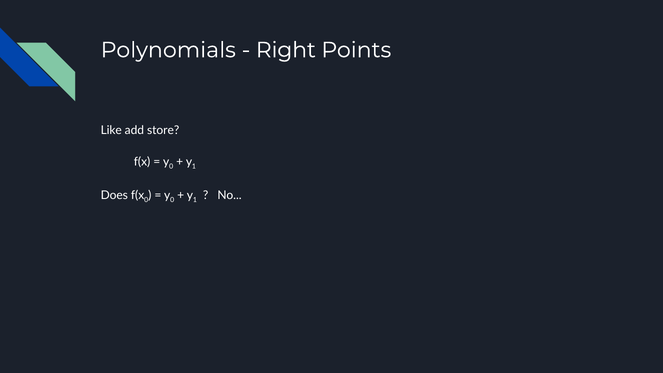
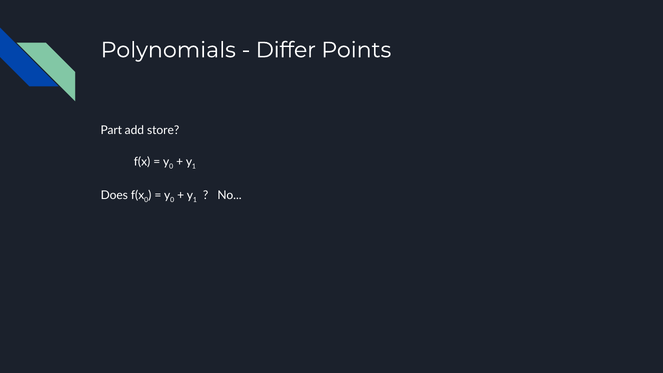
Right: Right -> Differ
Like: Like -> Part
